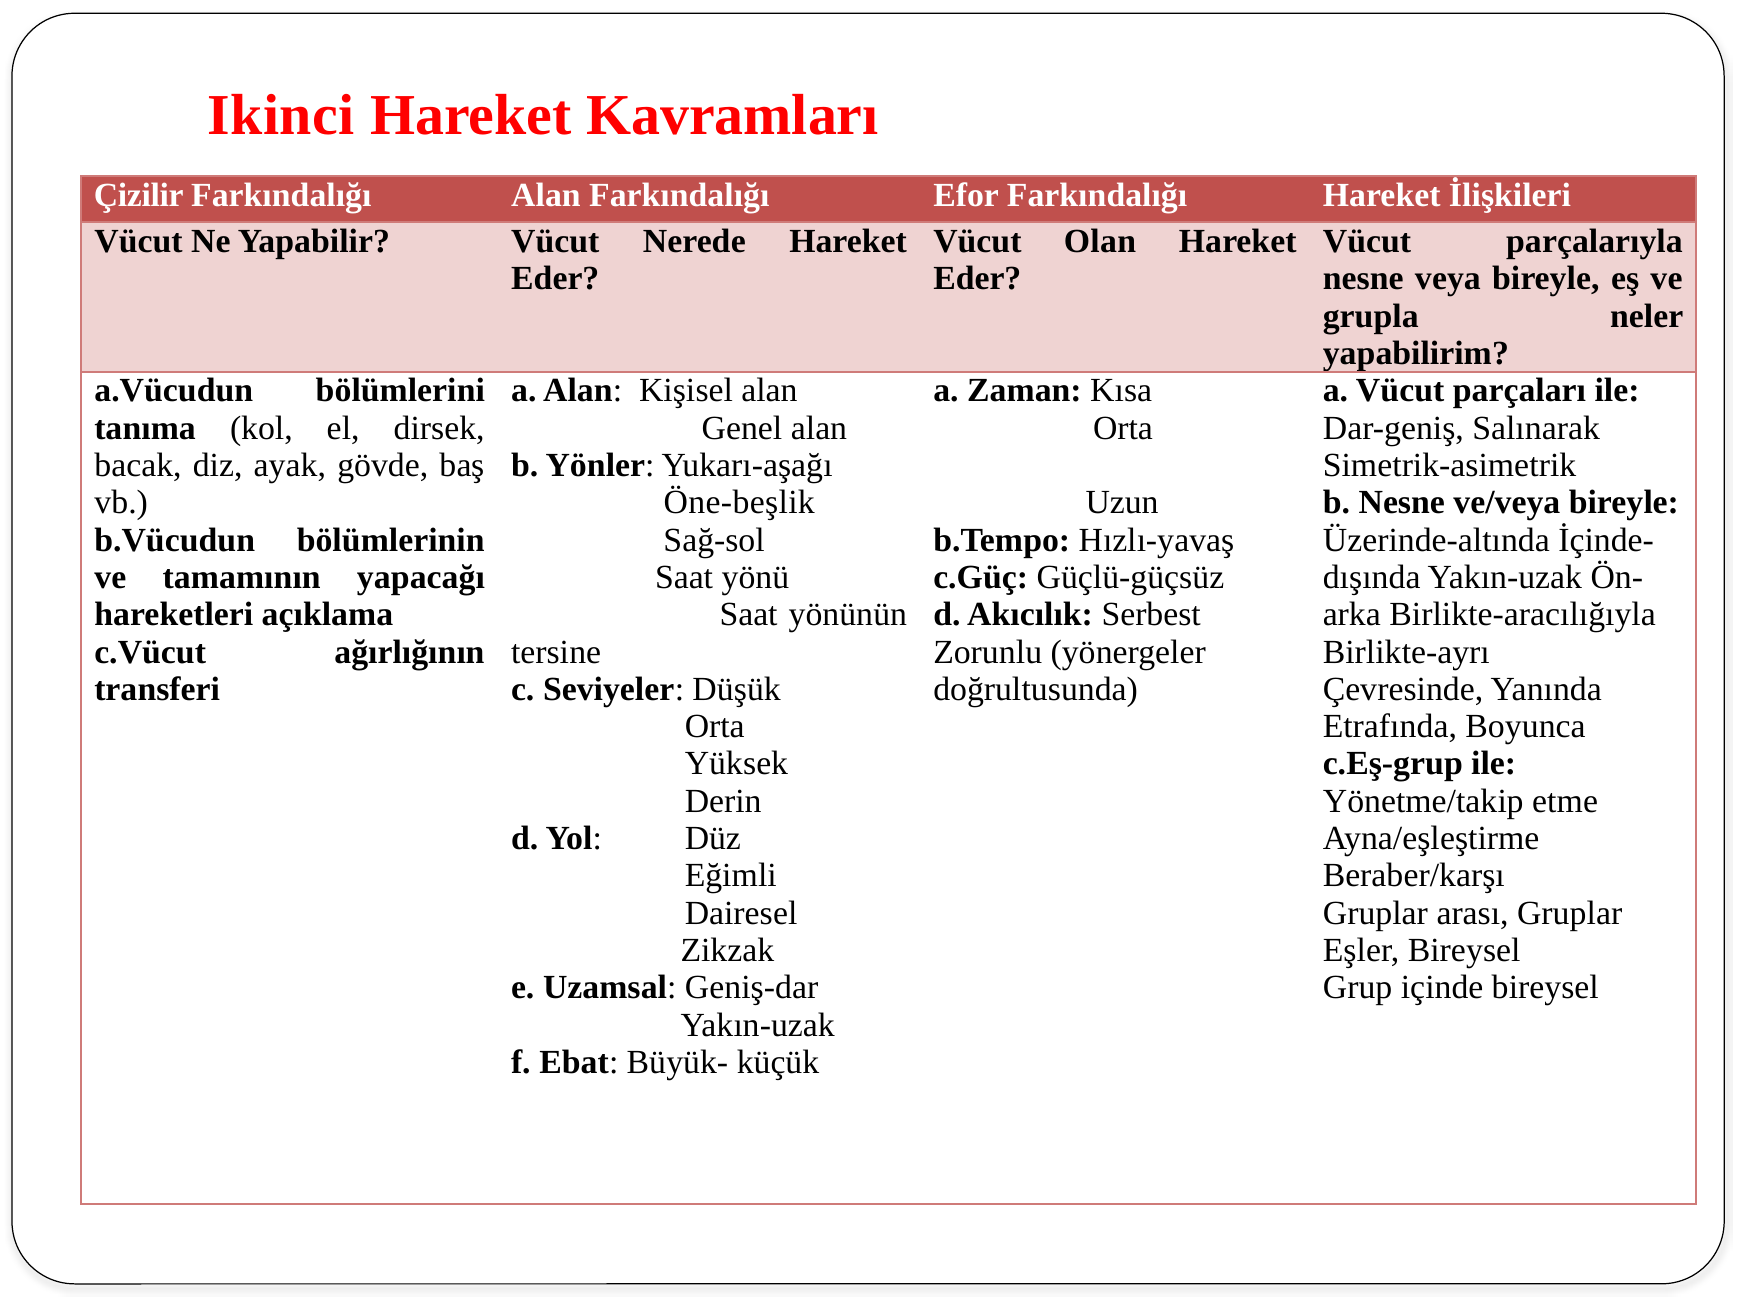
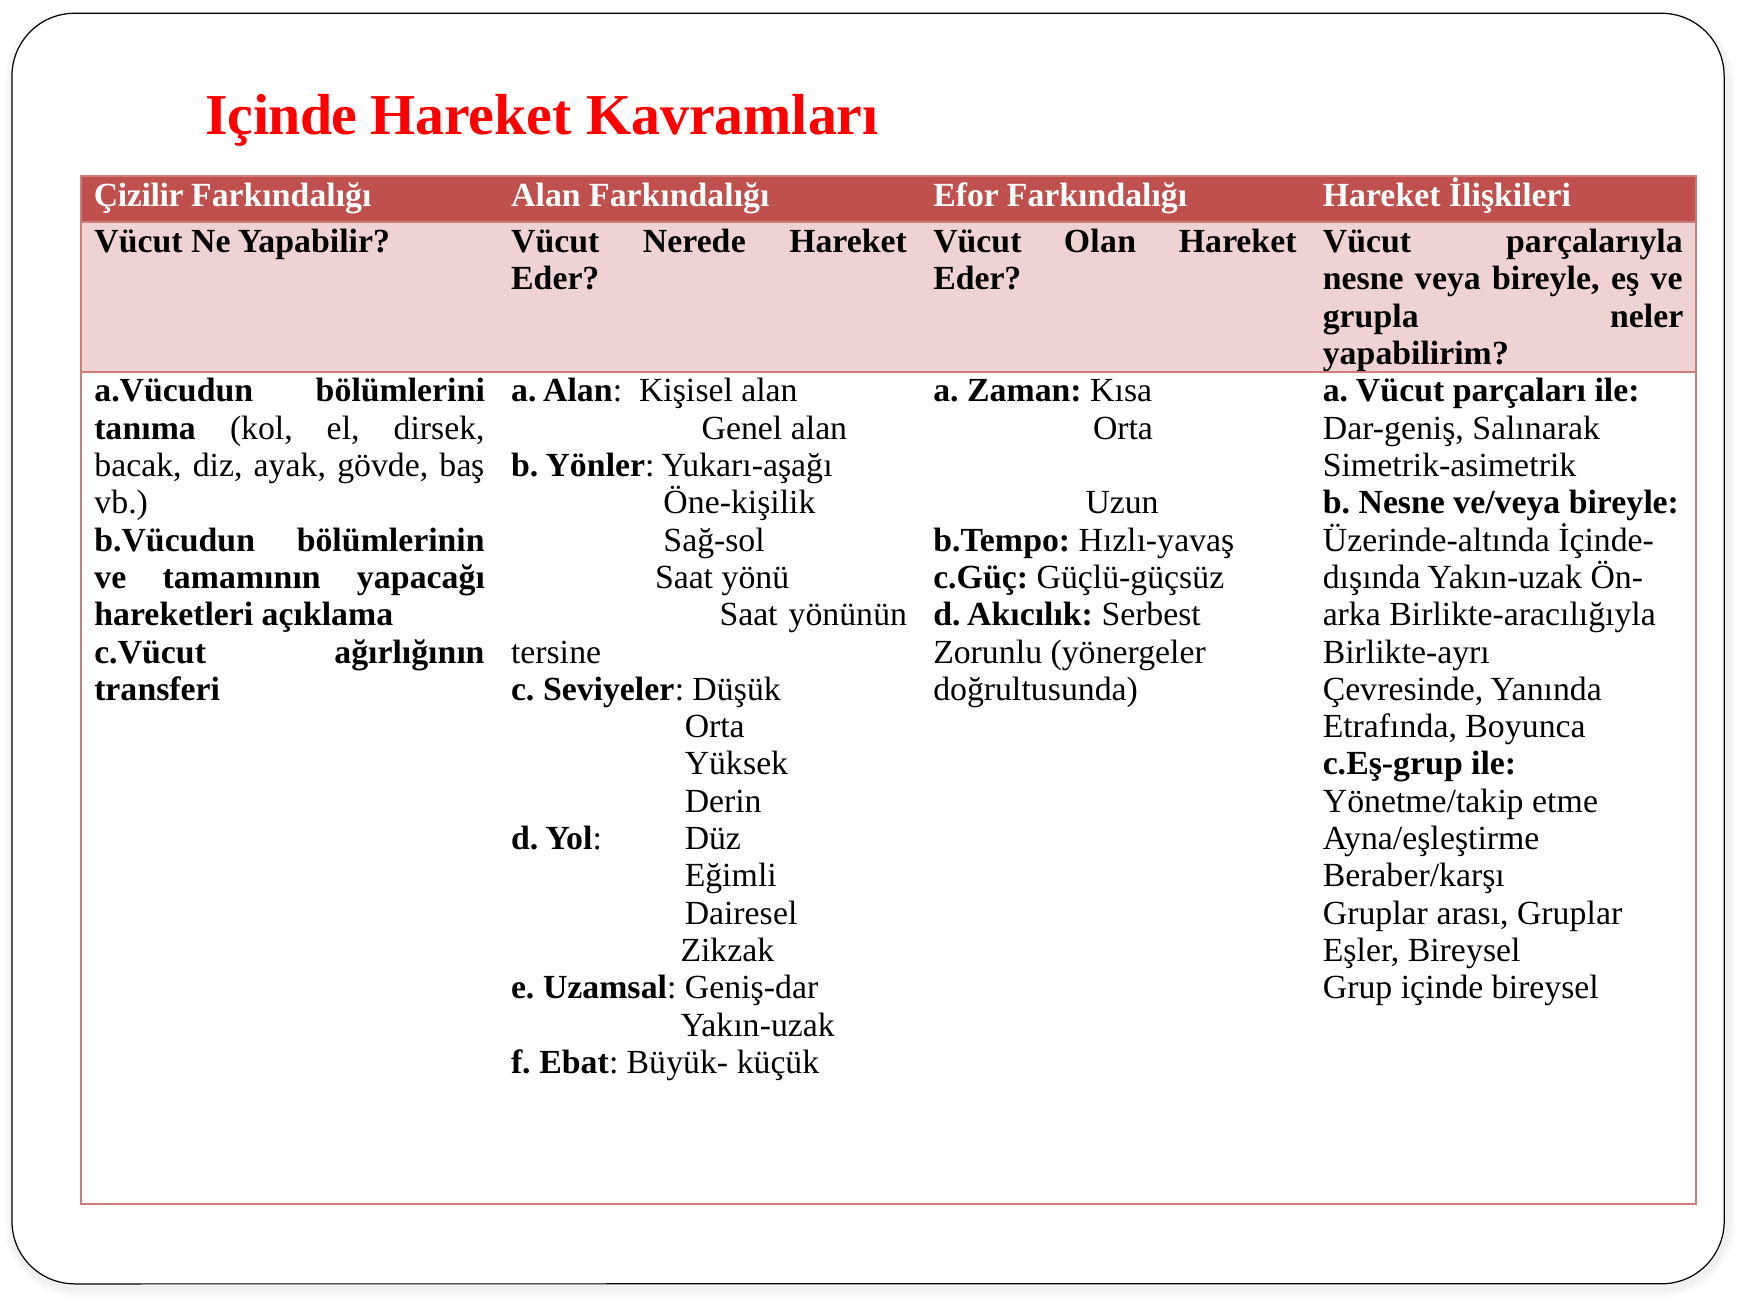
Ikinci at (281, 115): Ikinci -> Içinde
Öne-beşlik: Öne-beşlik -> Öne-kişilik
